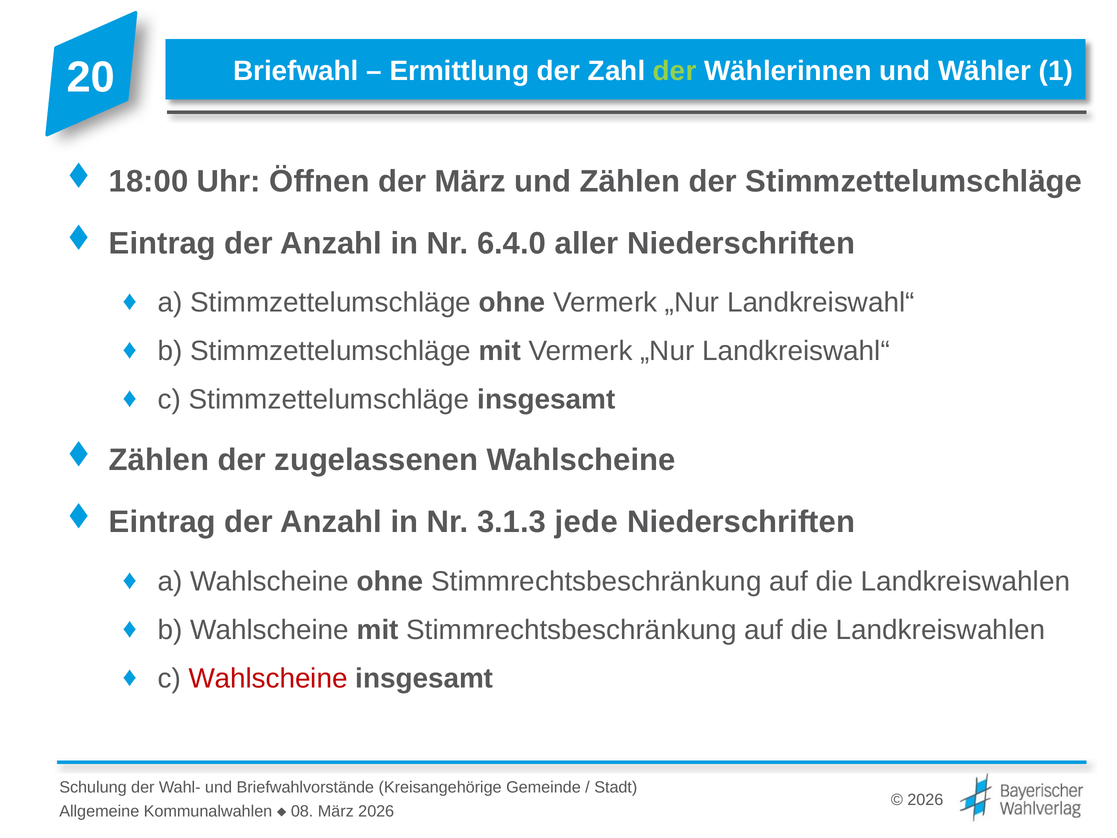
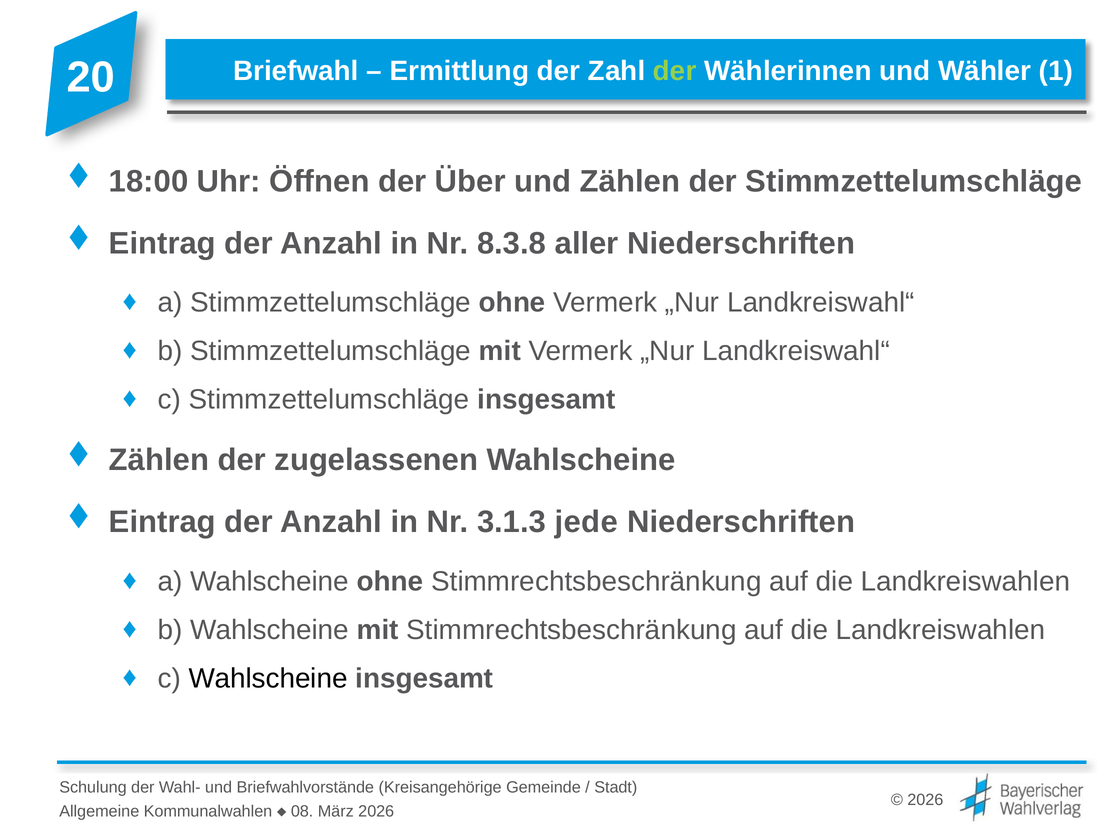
der März: März -> Über
6.4.0: 6.4.0 -> 8.3.8
Wahlscheine at (268, 678) colour: red -> black
